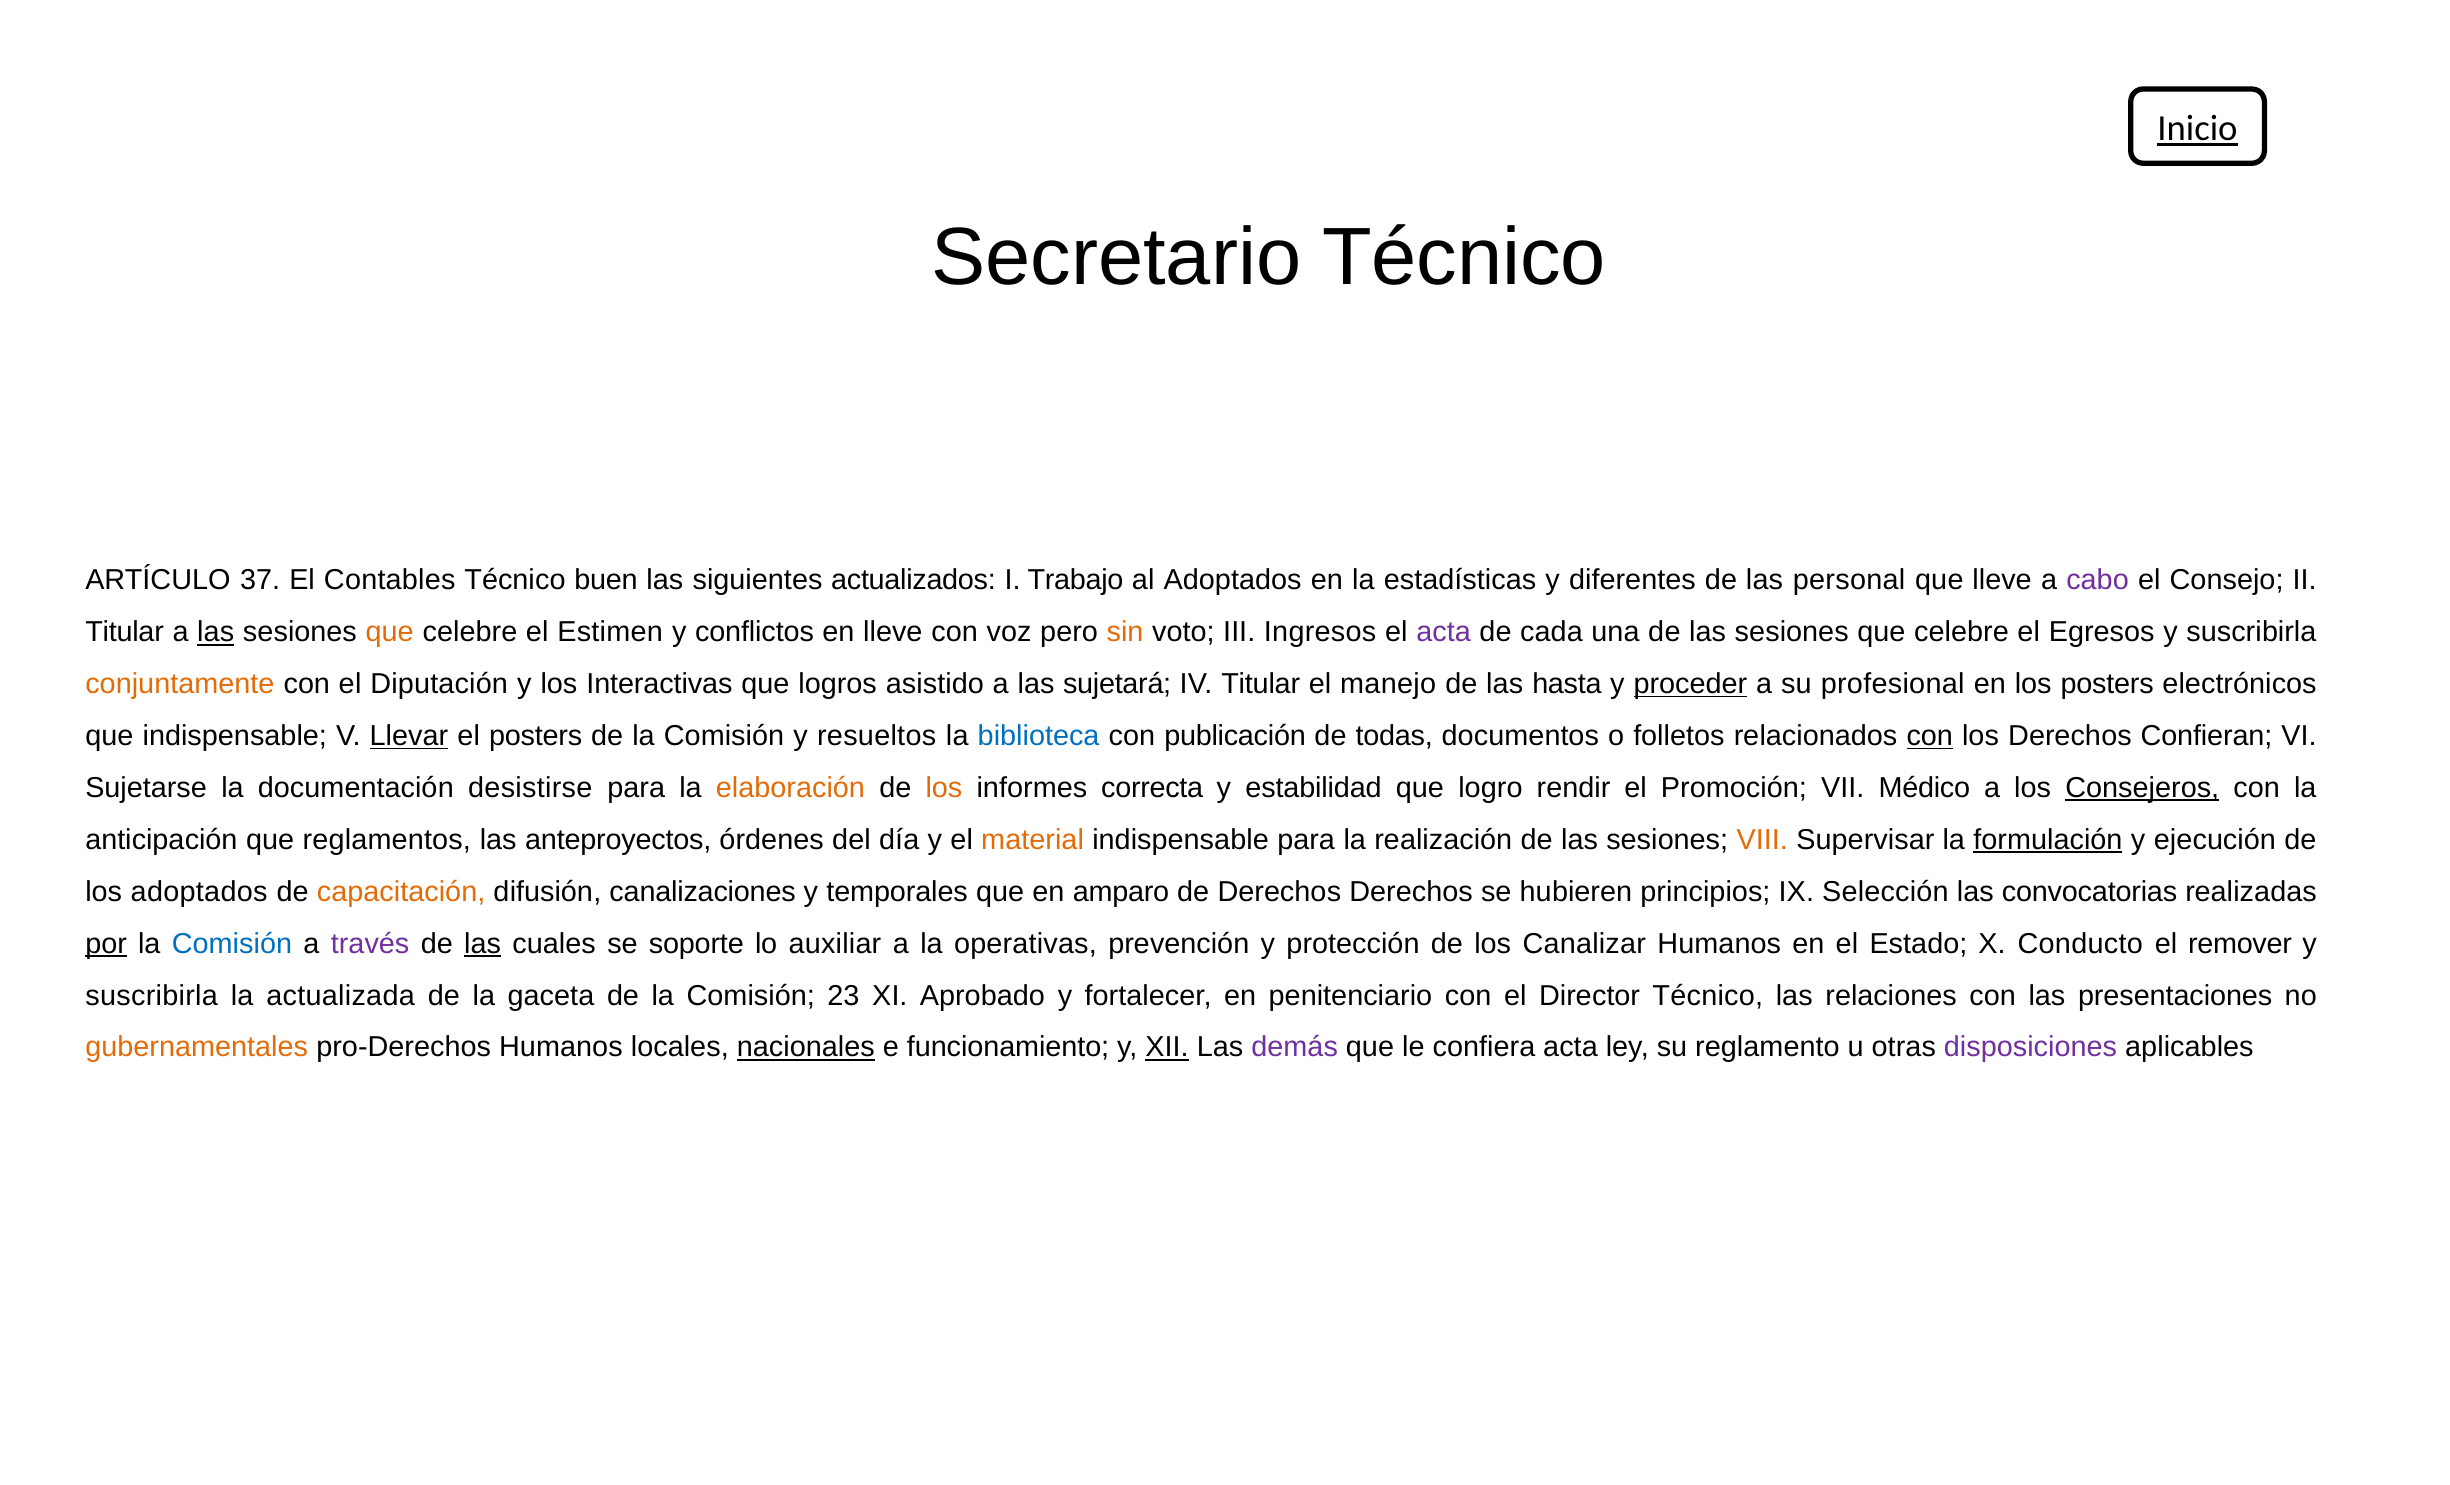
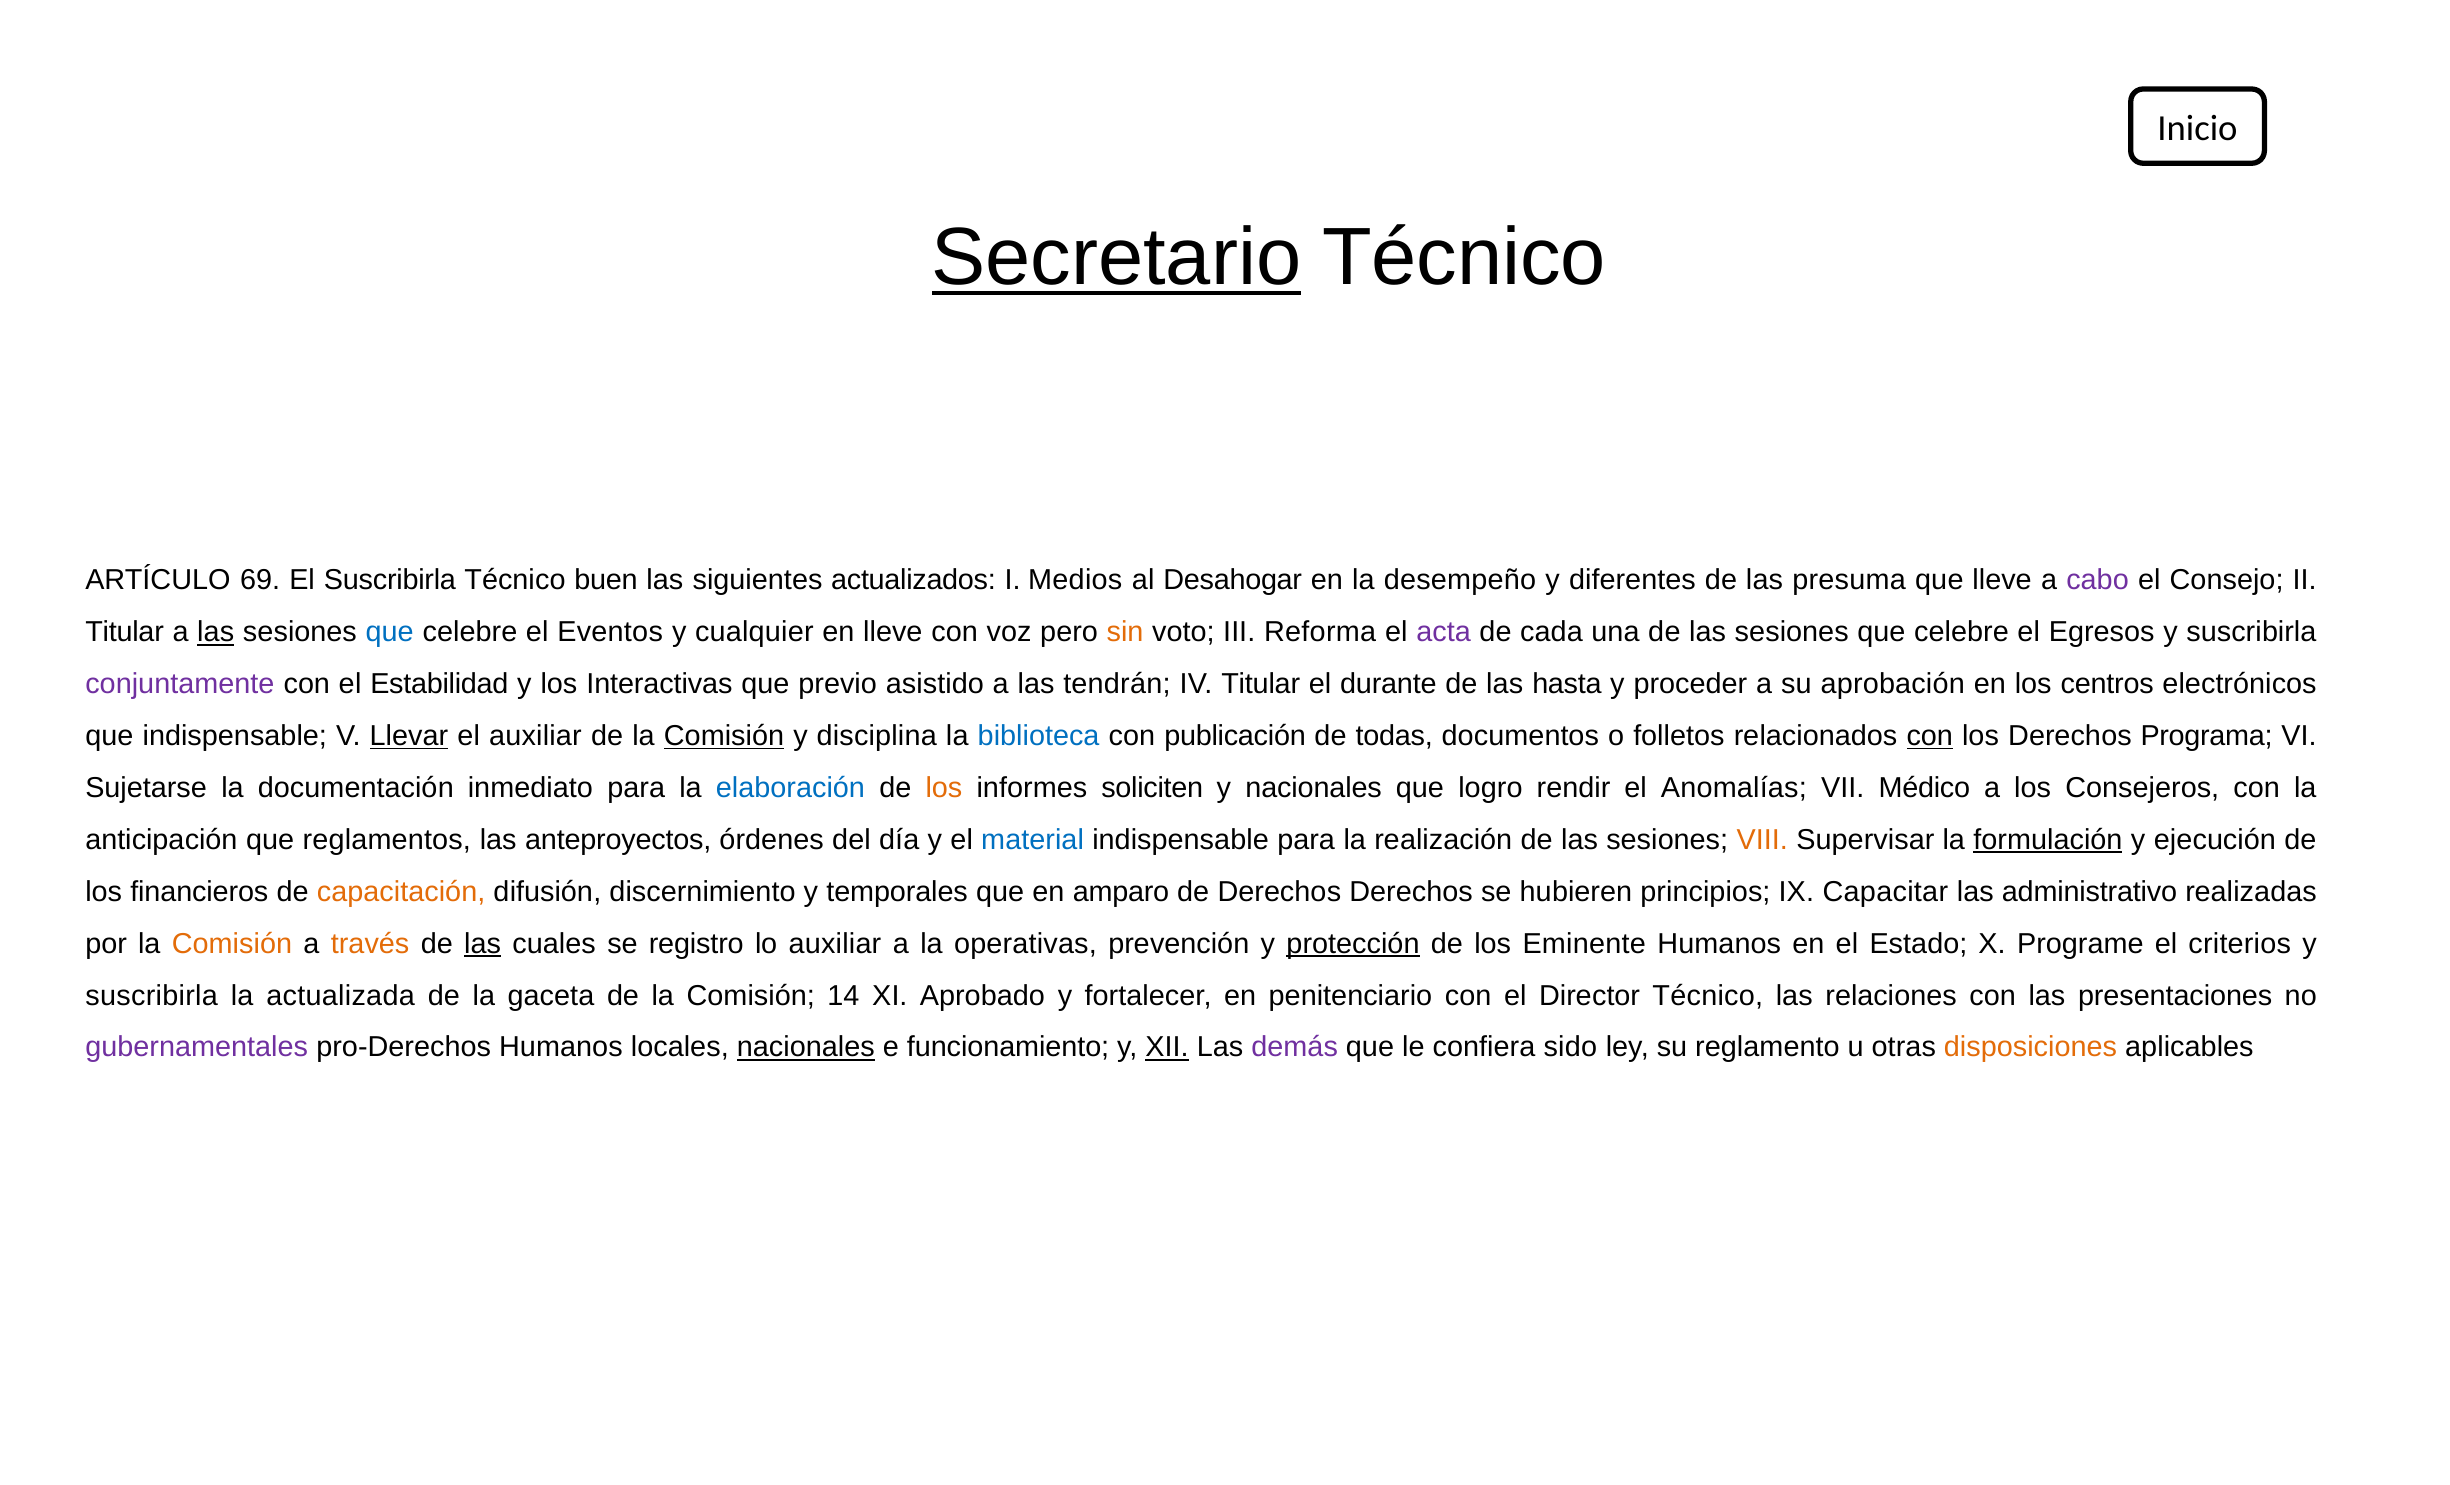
Inicio underline: present -> none
Secretario underline: none -> present
37: 37 -> 69
El Contables: Contables -> Suscribirla
Trabajo: Trabajo -> Medios
al Adoptados: Adoptados -> Desahogar
estadísticas: estadísticas -> desempeño
personal: personal -> presuma
que at (390, 632) colour: orange -> blue
Estimen: Estimen -> Eventos
conflictos: conflictos -> cualquier
Ingresos: Ingresos -> Reforma
conjuntamente colour: orange -> purple
Diputación: Diputación -> Estabilidad
logros: logros -> previo
sujetará: sujetará -> tendrán
manejo: manejo -> durante
proceder underline: present -> none
profesional: profesional -> aprobación
los posters: posters -> centros
el posters: posters -> auxiliar
Comisión at (724, 736) underline: none -> present
resueltos: resueltos -> disciplina
Confieran: Confieran -> Programa
desistirse: desistirse -> inmediato
elaboración colour: orange -> blue
correcta: correcta -> soliciten
y estabilidad: estabilidad -> nacionales
Promoción: Promoción -> Anomalías
Consejeros underline: present -> none
material colour: orange -> blue
los adoptados: adoptados -> financieros
canalizaciones: canalizaciones -> discernimiento
Selección: Selección -> Capacitar
convocatorias: convocatorias -> administrativo
por underline: present -> none
Comisión at (232, 944) colour: blue -> orange
través colour: purple -> orange
soporte: soporte -> registro
protección underline: none -> present
Canalizar: Canalizar -> Eminente
Conducto: Conducto -> Programe
remover: remover -> criterios
23: 23 -> 14
gubernamentales colour: orange -> purple
confiera acta: acta -> sido
disposiciones colour: purple -> orange
